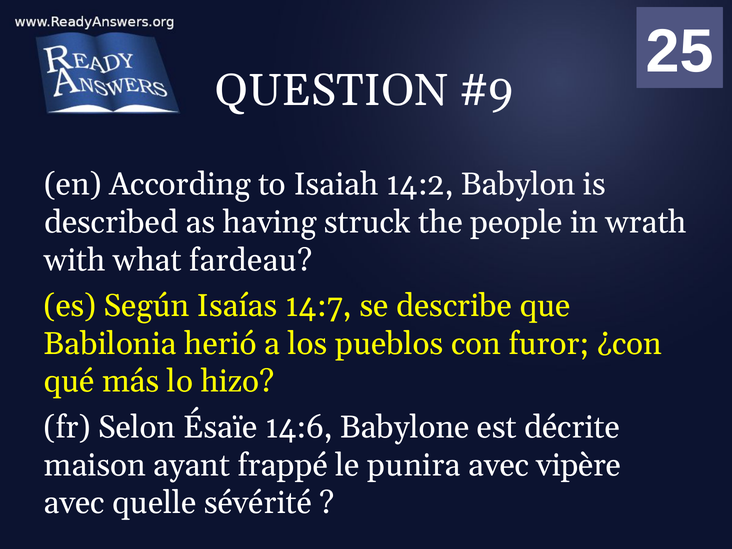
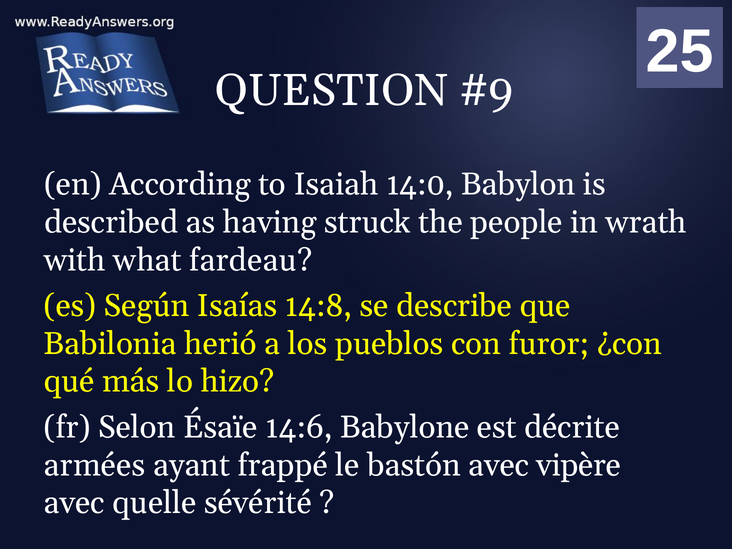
14:2: 14:2 -> 14:0
14:7: 14:7 -> 14:8
maison: maison -> armées
punira: punira -> bastón
